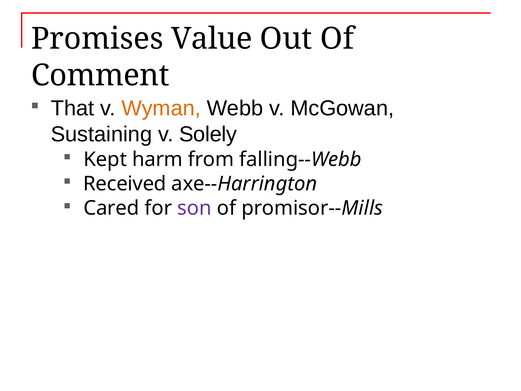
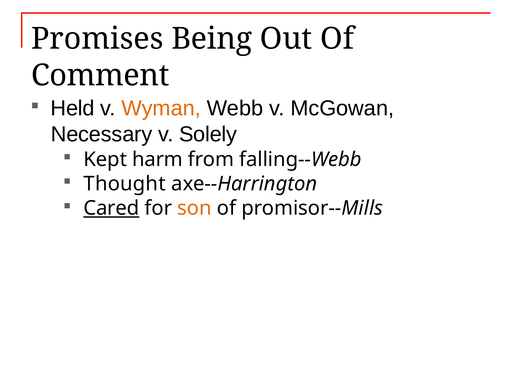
Value: Value -> Being
That: That -> Held
Sustaining: Sustaining -> Necessary
Received: Received -> Thought
Cared underline: none -> present
son colour: purple -> orange
